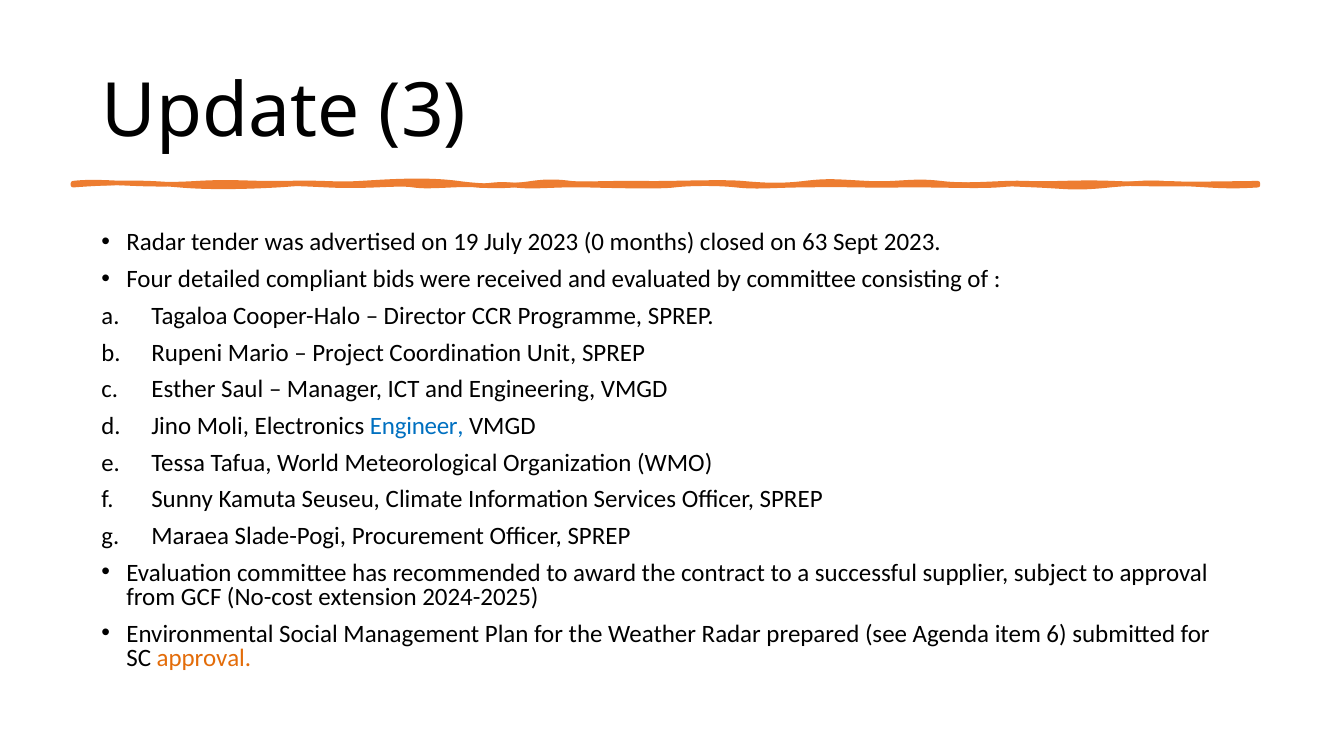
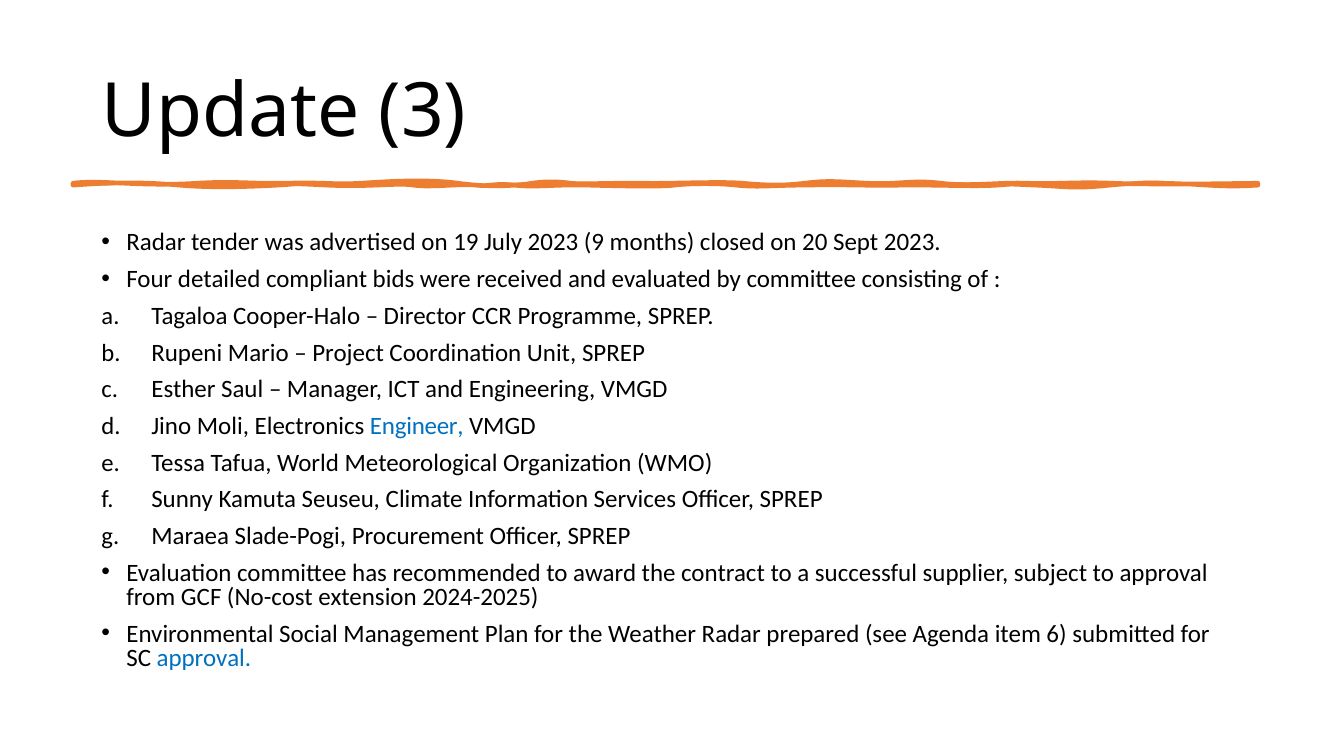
0: 0 -> 9
63: 63 -> 20
approval at (204, 658) colour: orange -> blue
